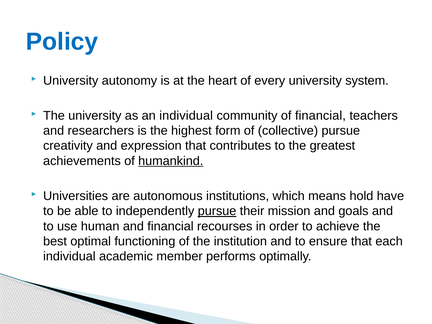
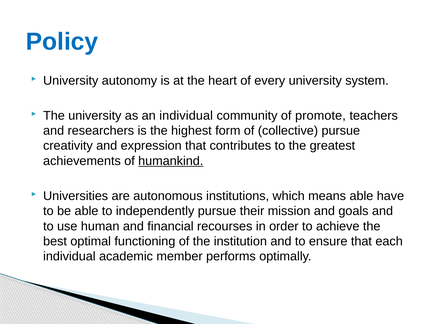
of financial: financial -> promote
means hold: hold -> able
pursue at (217, 211) underline: present -> none
